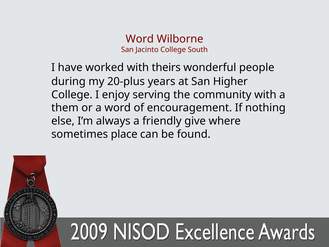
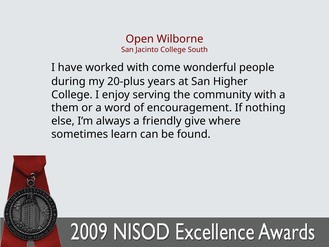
Word at (140, 39): Word -> Open
theirs: theirs -> come
place: place -> learn
